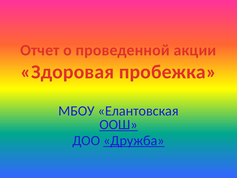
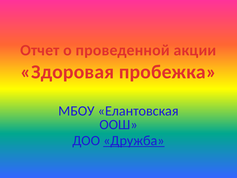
ООШ underline: present -> none
